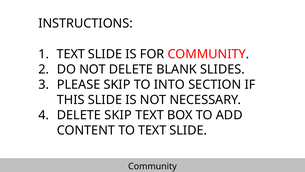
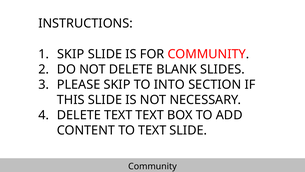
TEXT at (71, 54): TEXT -> SKIP
DELETE SKIP: SKIP -> TEXT
